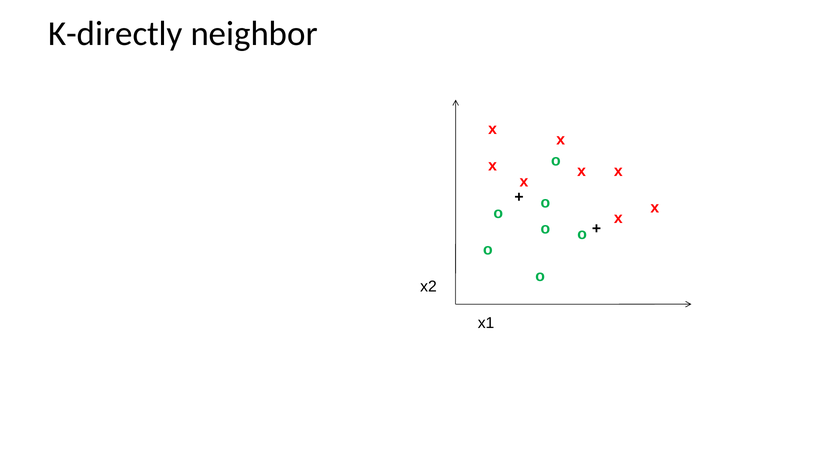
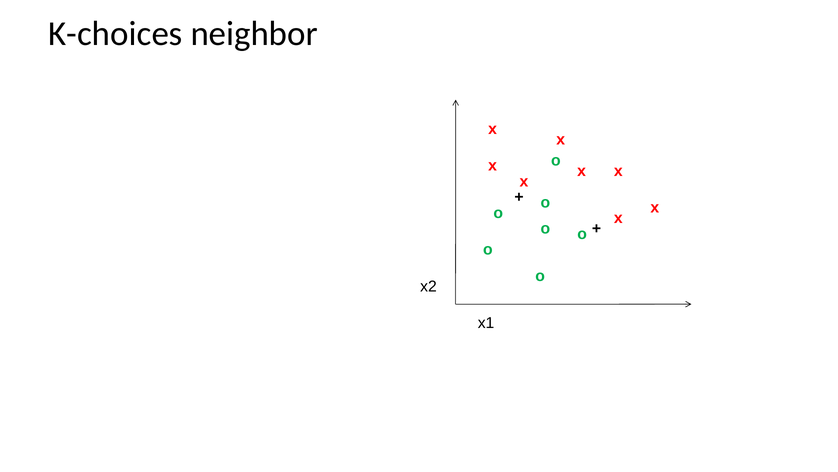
K-directly: K-directly -> K-choices
